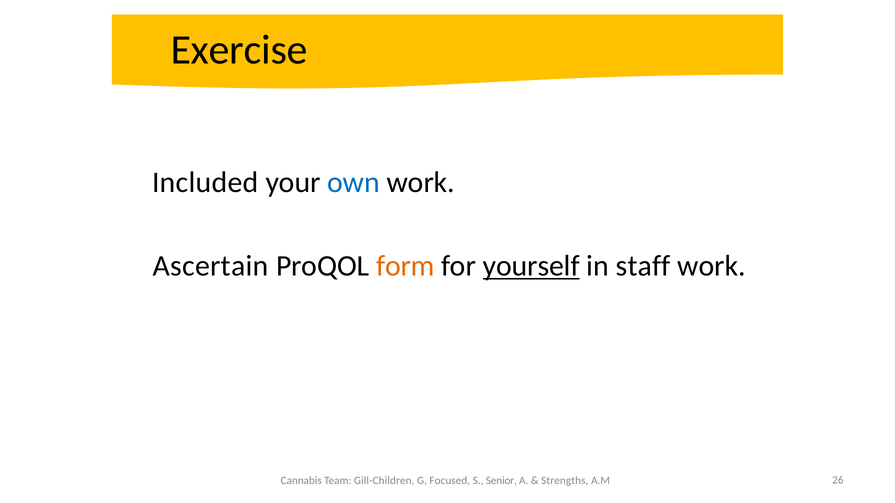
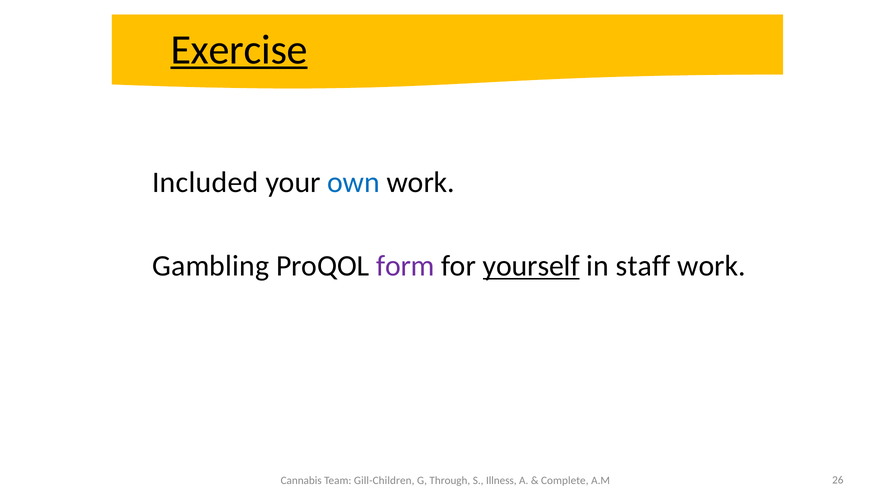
Exercise underline: none -> present
Ascertain: Ascertain -> Gambling
form colour: orange -> purple
Focused: Focused -> Through
Senior: Senior -> Illness
Strengths: Strengths -> Complete
